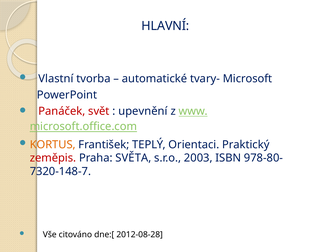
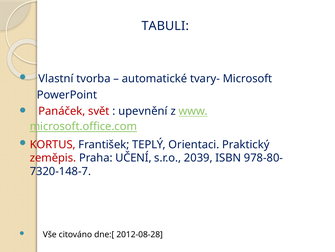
HLAVNÍ: HLAVNÍ -> TABULI
KORTUS colour: orange -> red
SVĚTA: SVĚTA -> UČENÍ
2003: 2003 -> 2039
